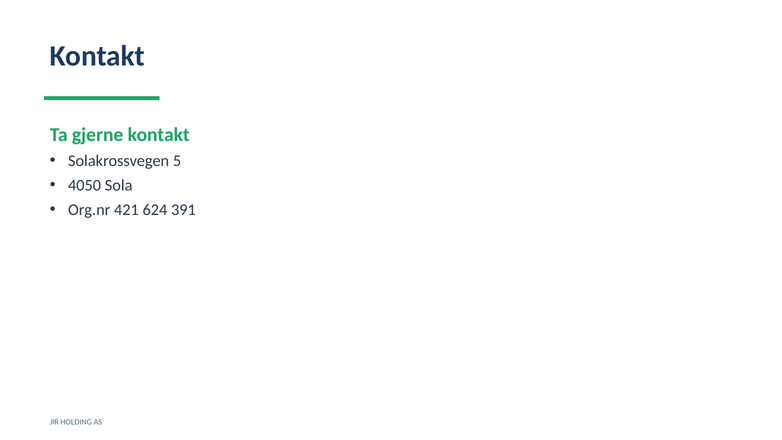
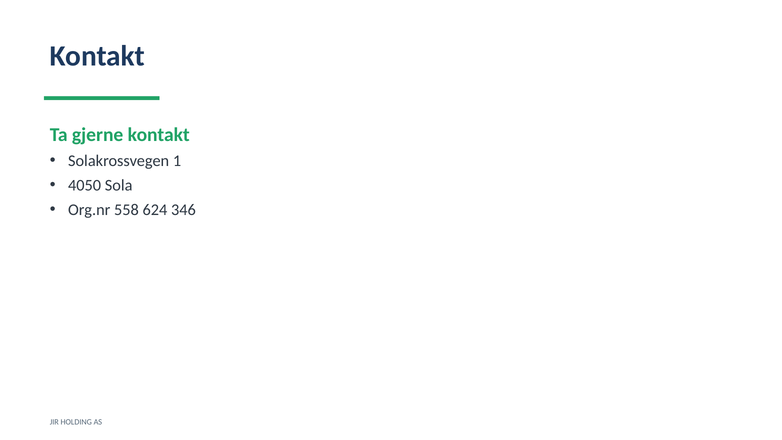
5: 5 -> 1
421: 421 -> 558
391: 391 -> 346
